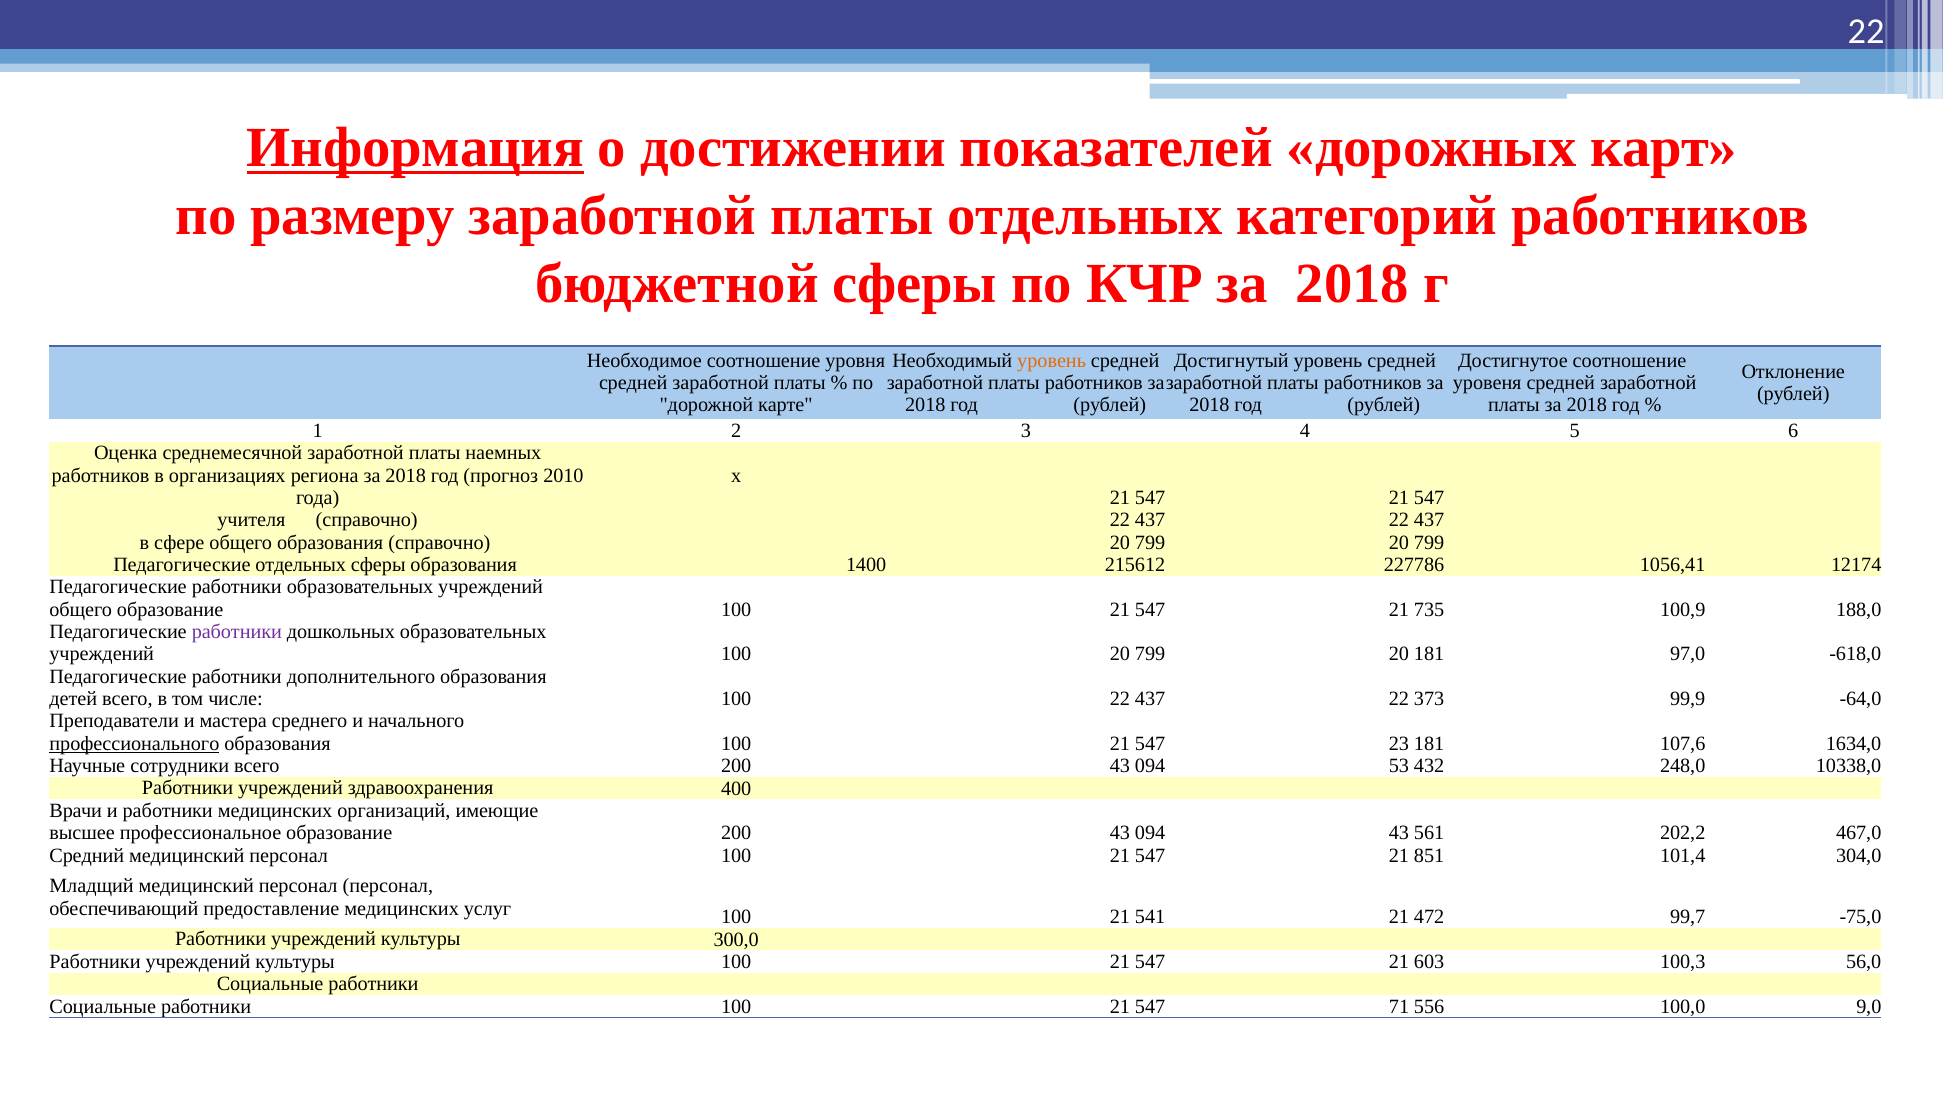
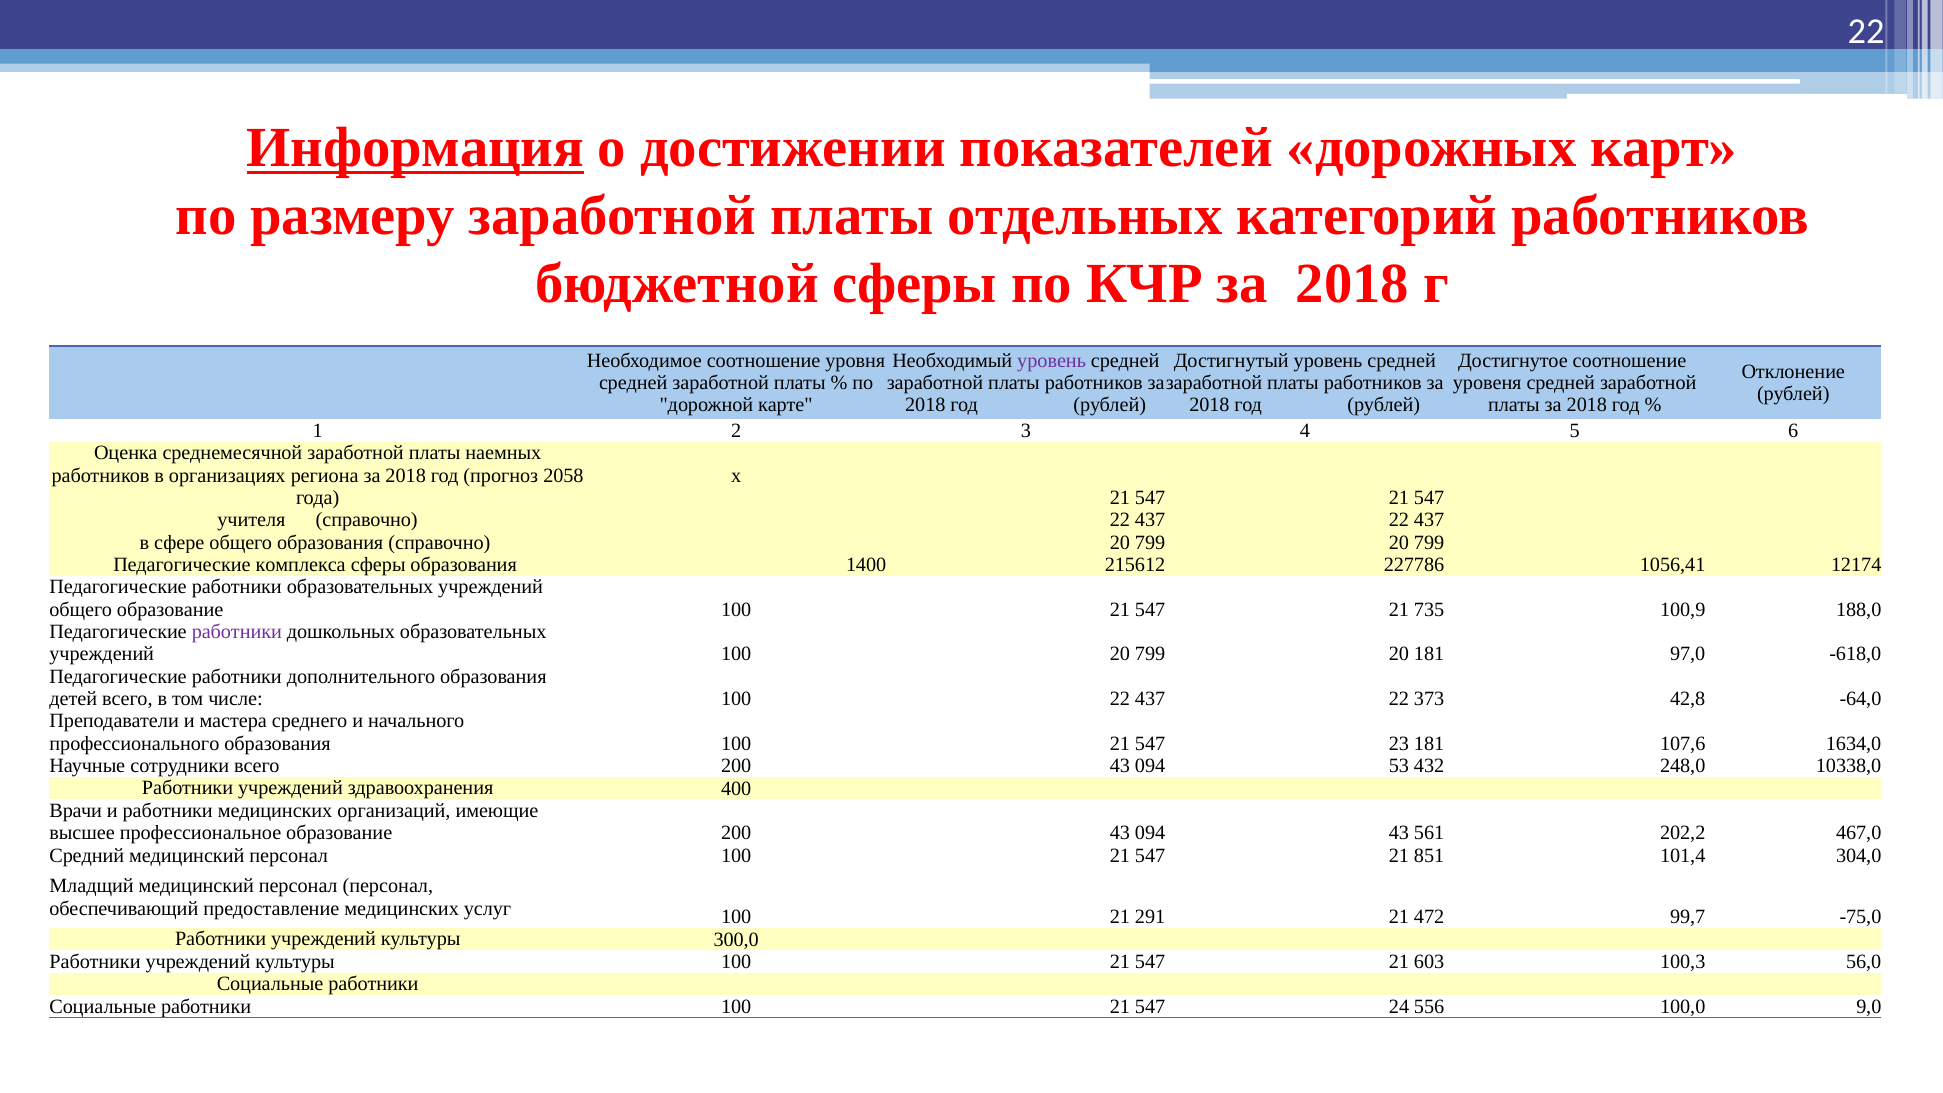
уровень at (1052, 360) colour: orange -> purple
2010: 2010 -> 2058
Педагогические отдельных: отдельных -> комплекса
99,9: 99,9 -> 42,8
профессионального underline: present -> none
541: 541 -> 291
71: 71 -> 24
